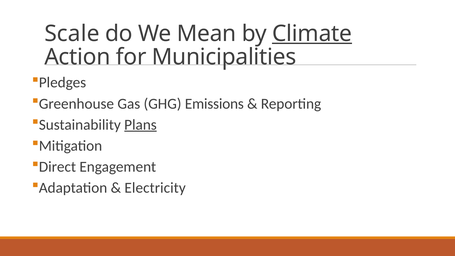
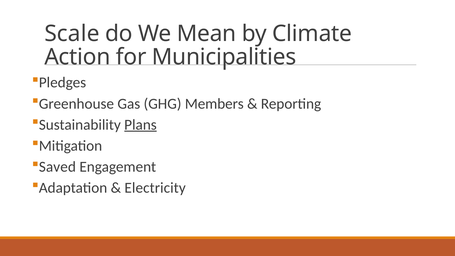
Climate underline: present -> none
Emissions: Emissions -> Members
Direct: Direct -> Saved
